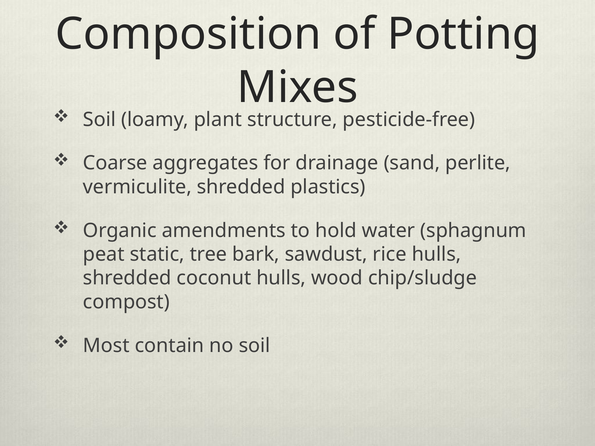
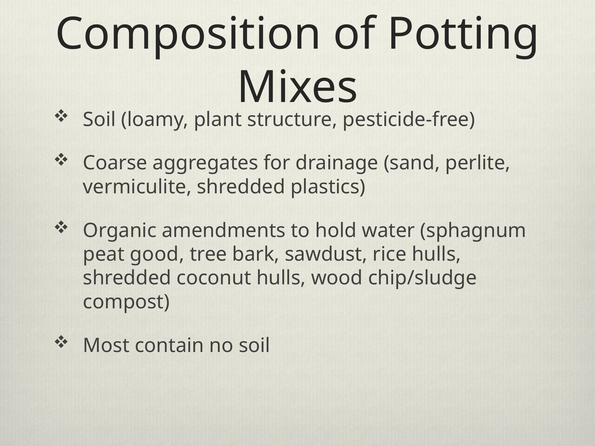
static: static -> good
